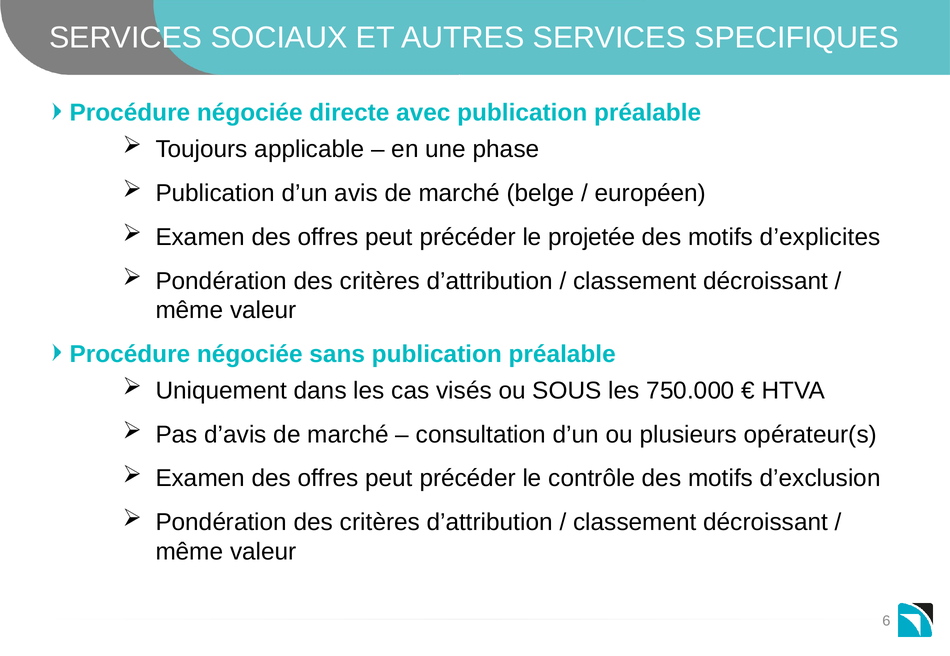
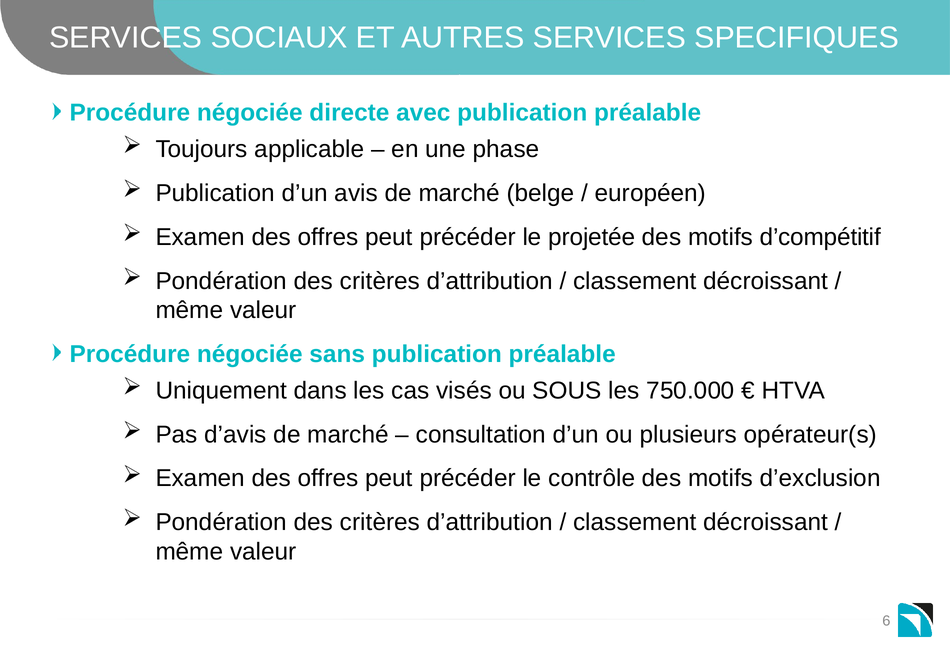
d’explicites: d’explicites -> d’compétitif
